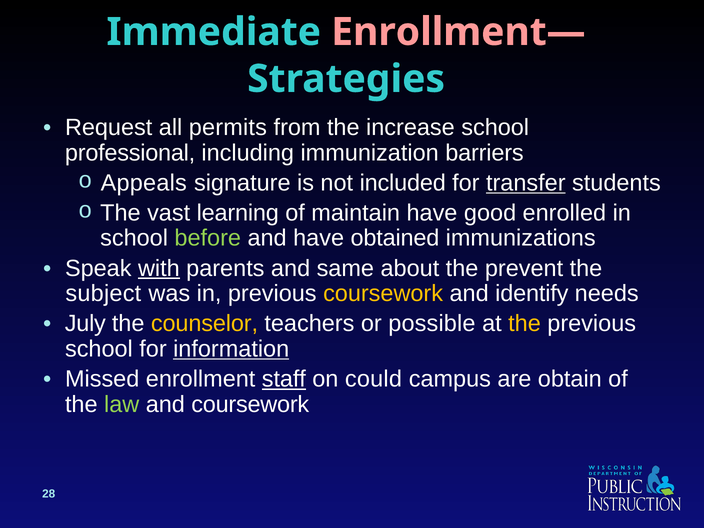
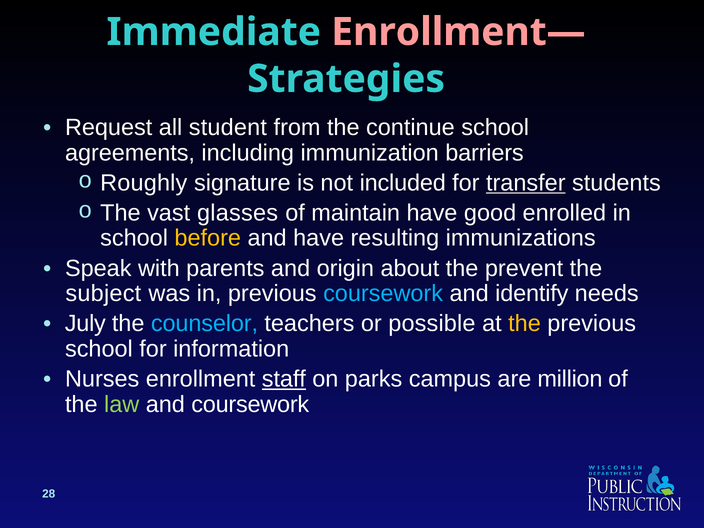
permits: permits -> student
increase: increase -> continue
professional: professional -> agreements
Appeals: Appeals -> Roughly
learning: learning -> glasses
before colour: light green -> yellow
obtained: obtained -> resulting
with underline: present -> none
same: same -> origin
coursework at (383, 294) colour: yellow -> light blue
counselor colour: yellow -> light blue
information underline: present -> none
Missed: Missed -> Nurses
could: could -> parks
obtain: obtain -> million
